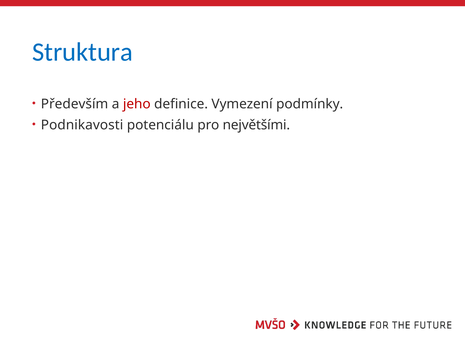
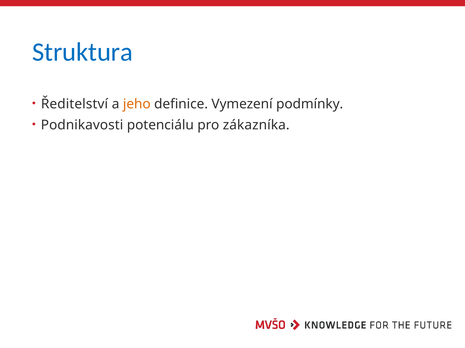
Především: Především -> Ředitelství
jeho colour: red -> orange
největšími: největšími -> zákazníka
